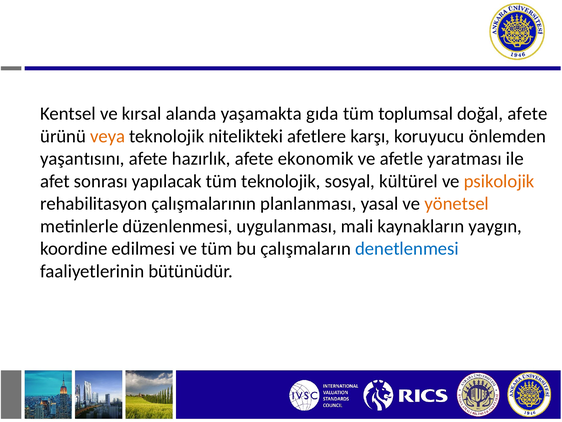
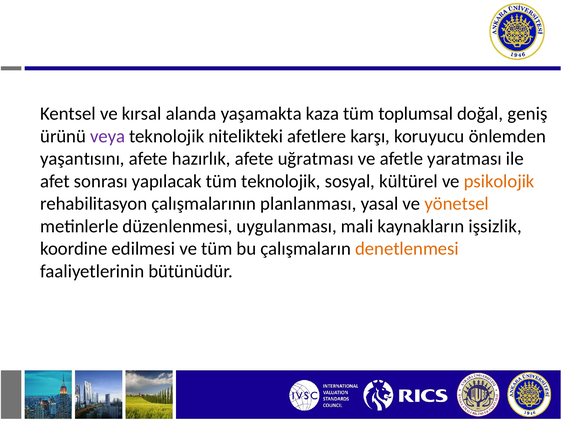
gıda: gıda -> kaza
doğal afete: afete -> geniş
veya colour: orange -> purple
ekonomik: ekonomik -> uğratması
yaygın: yaygın -> işsizlik
denetlenmesi colour: blue -> orange
